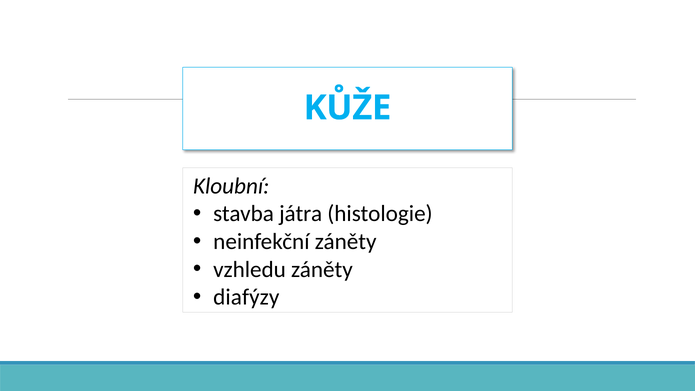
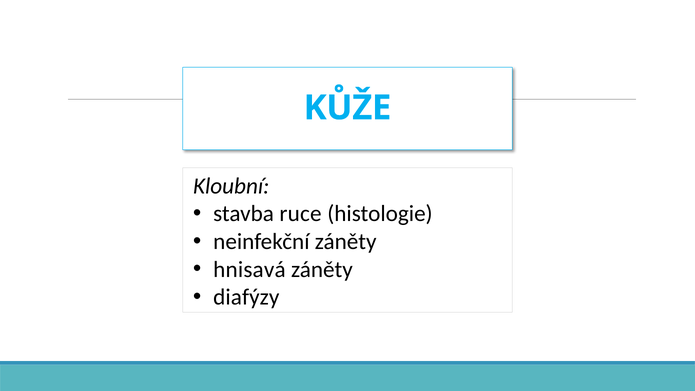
játra: játra -> ruce
vzhledu: vzhledu -> hnisavá
